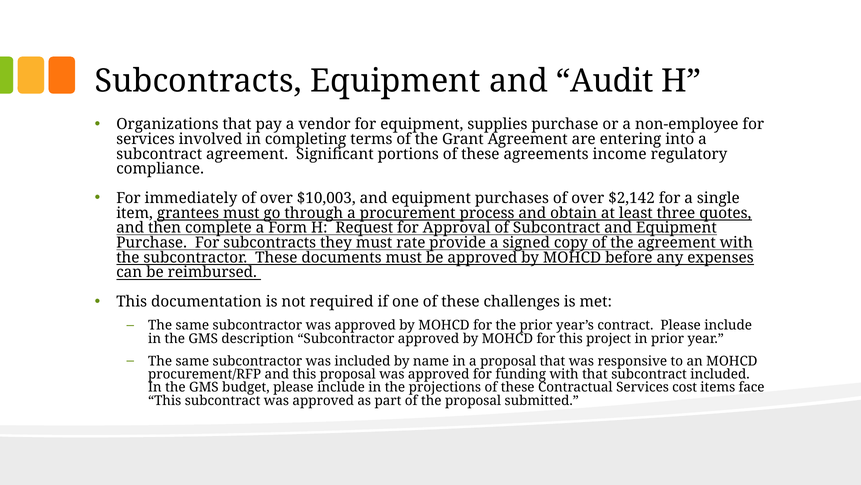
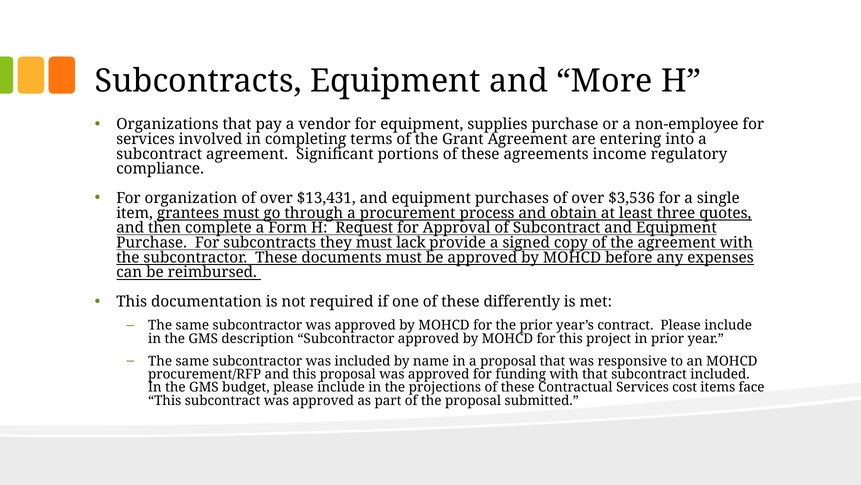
Audit: Audit -> More
immediately: immediately -> organization
$10,003: $10,003 -> $13,431
$2,142: $2,142 -> $3,536
rate: rate -> lack
challenges: challenges -> differently
